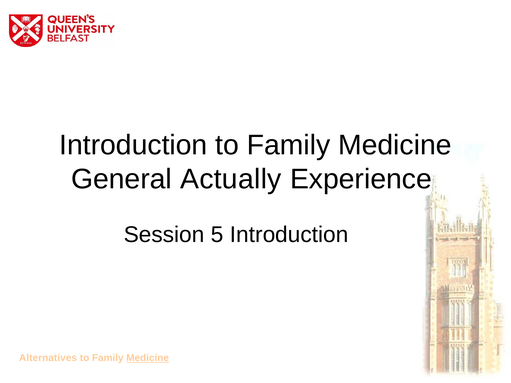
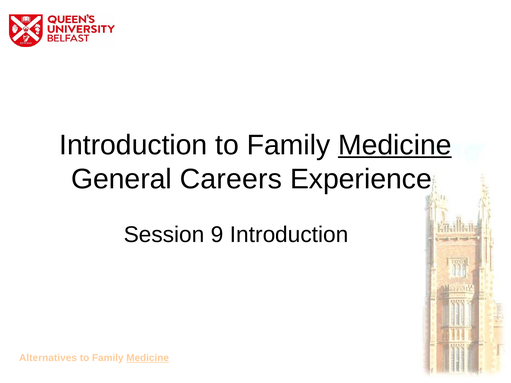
Medicine at (395, 145) underline: none -> present
Actually: Actually -> Careers
5: 5 -> 9
